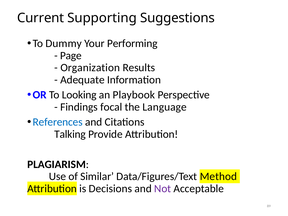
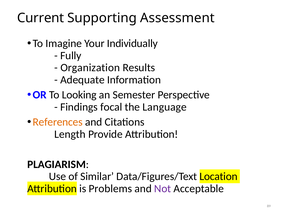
Suggestions: Suggestions -> Assessment
Dummy: Dummy -> Imagine
Performing: Performing -> Individually
Page: Page -> Fully
Playbook: Playbook -> Semester
References colour: blue -> orange
Talking: Talking -> Length
Method: Method -> Location
Decisions: Decisions -> Problems
